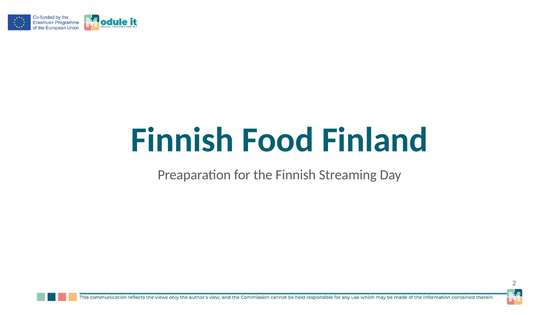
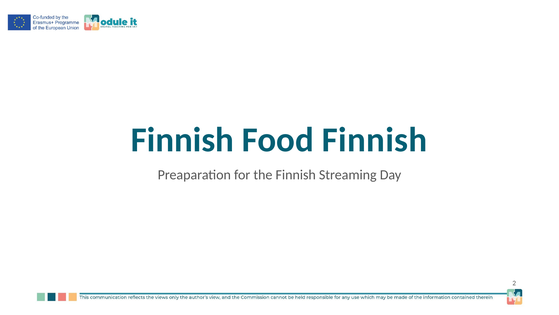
Food Finland: Finland -> Finnish
